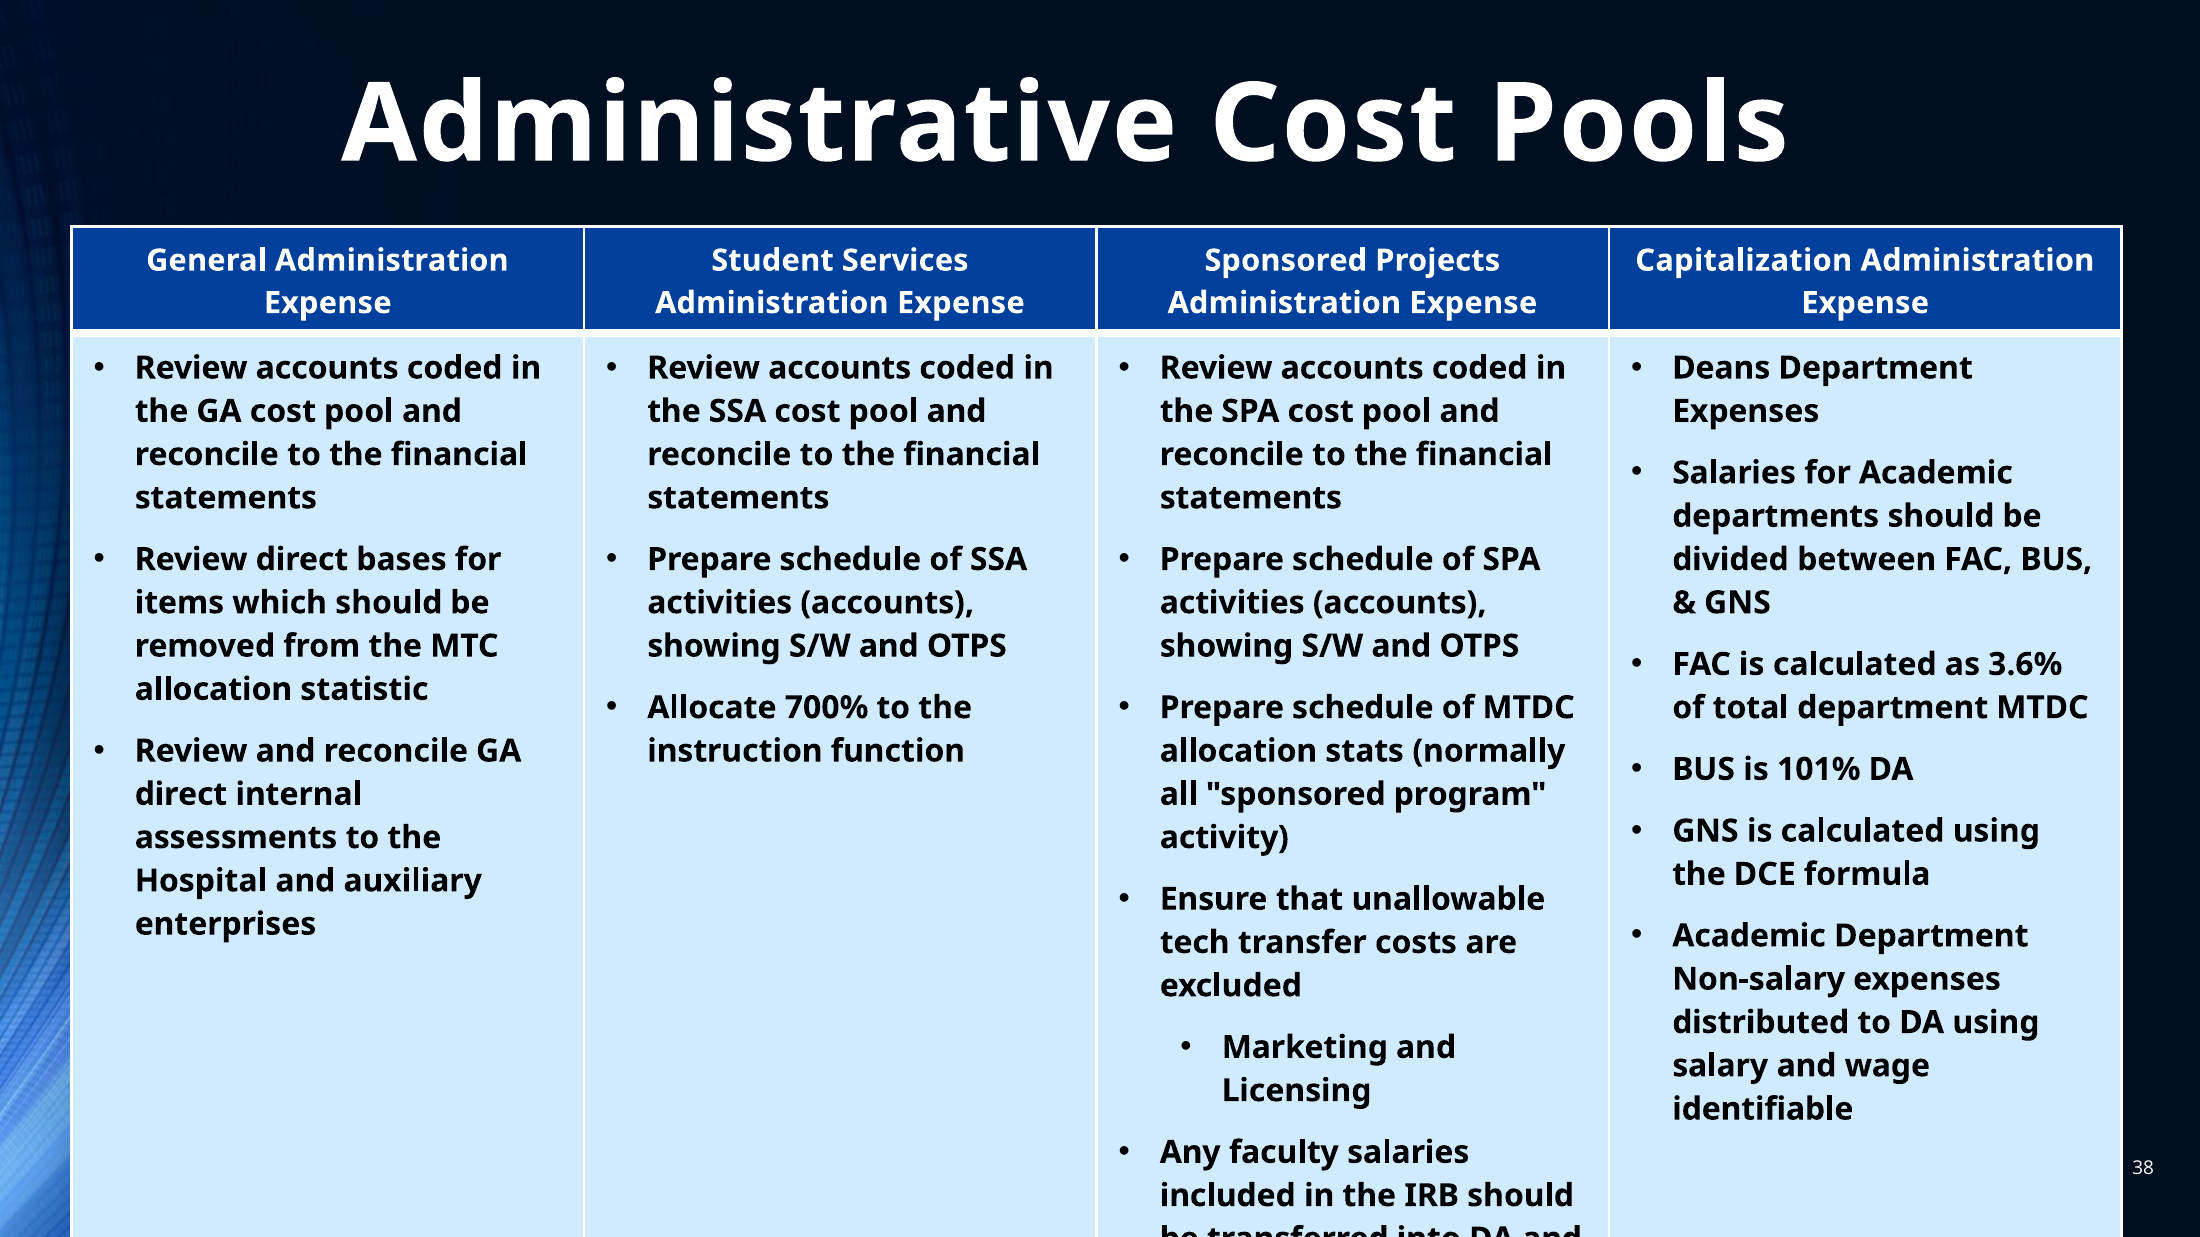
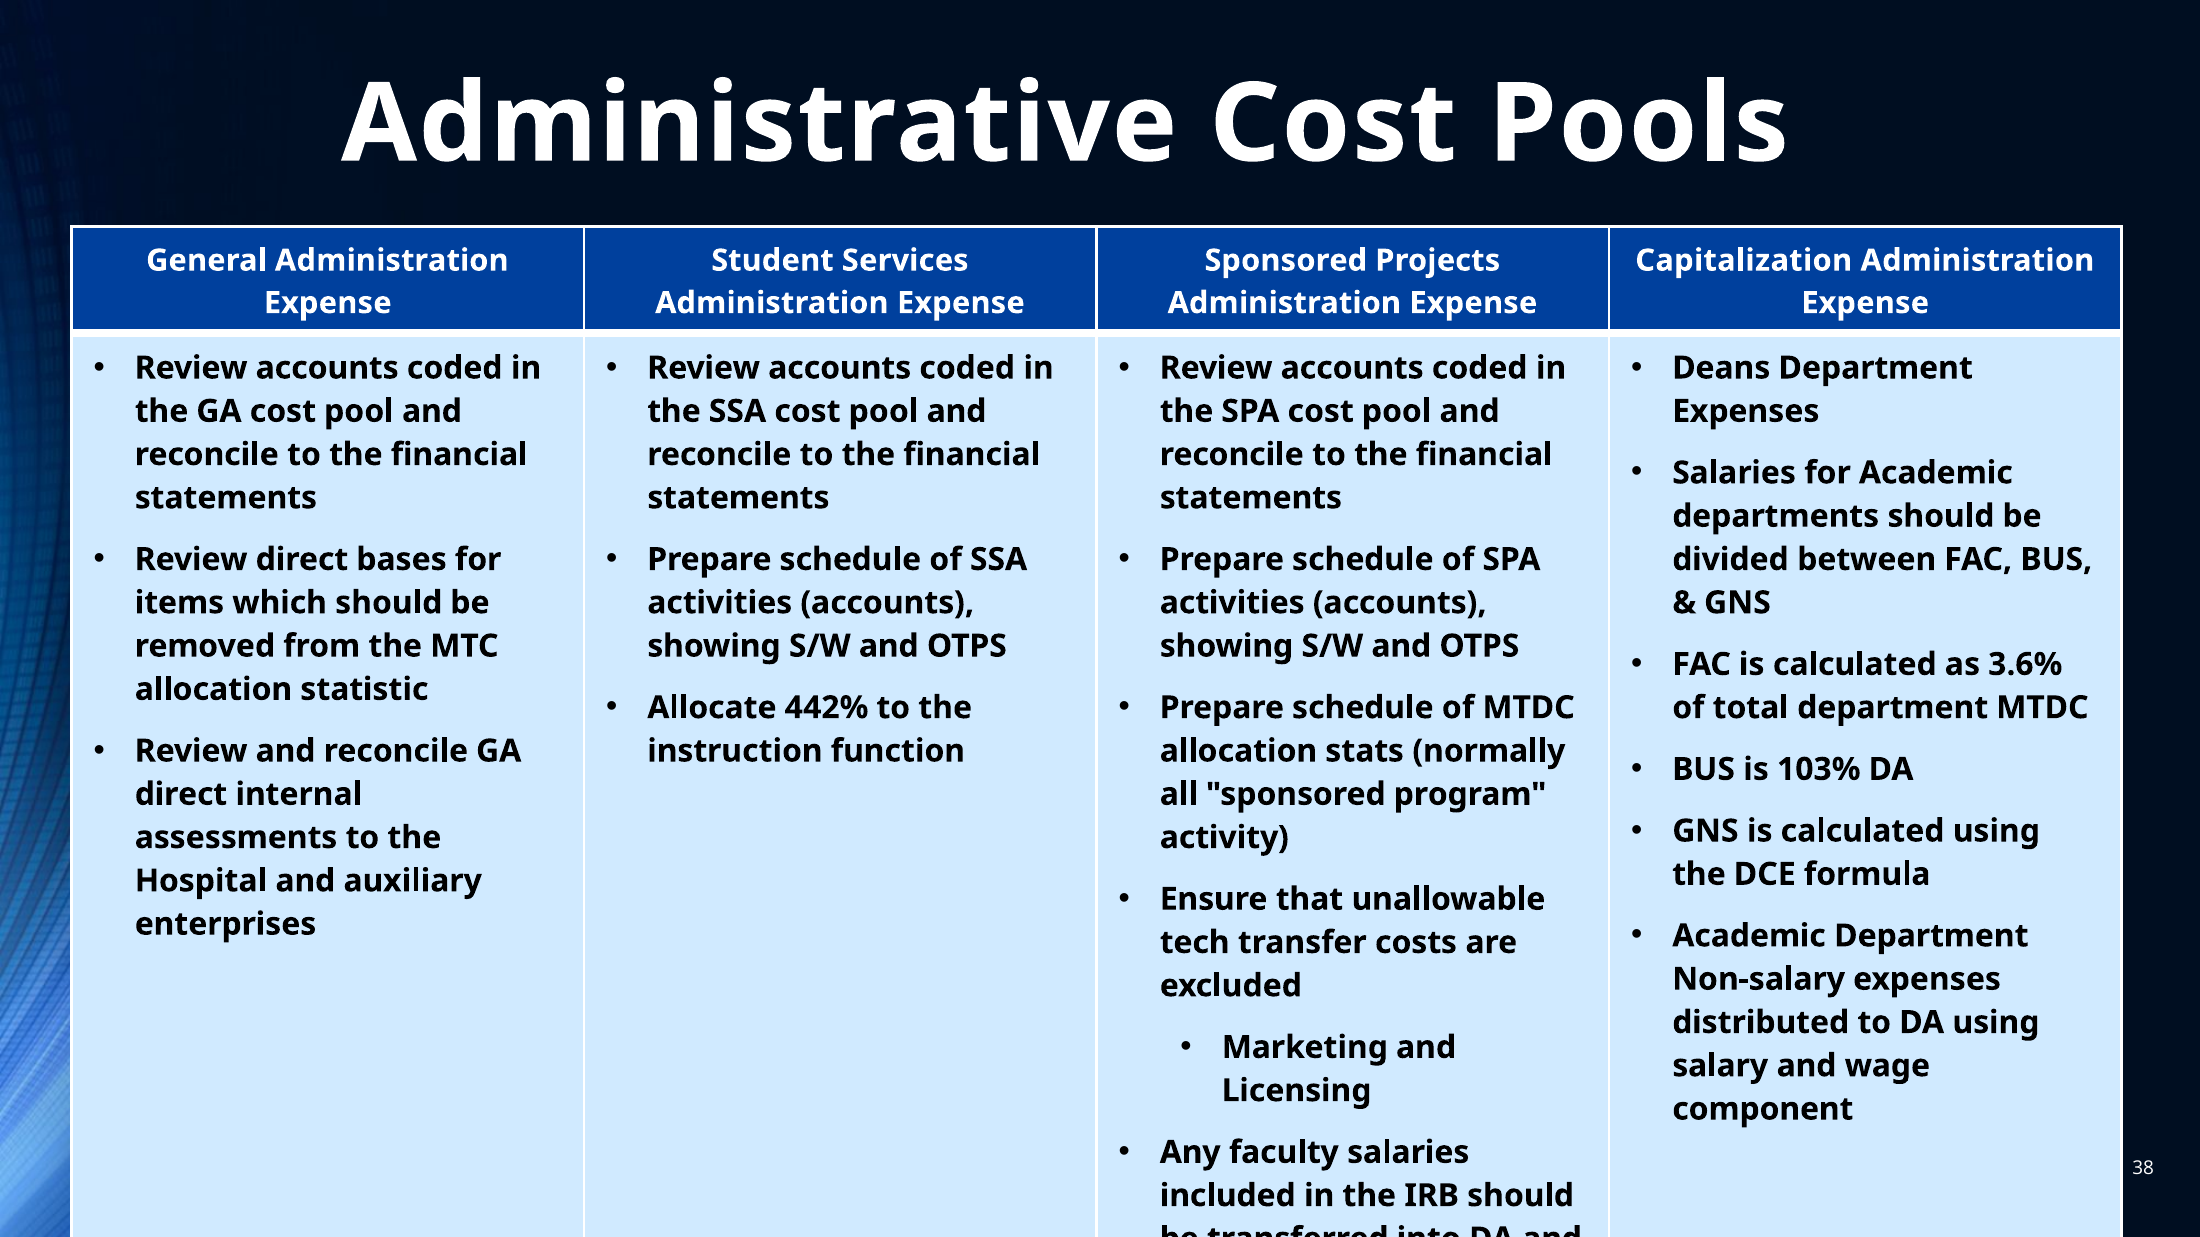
700%: 700% -> 442%
101%: 101% -> 103%
identifiable: identifiable -> component
